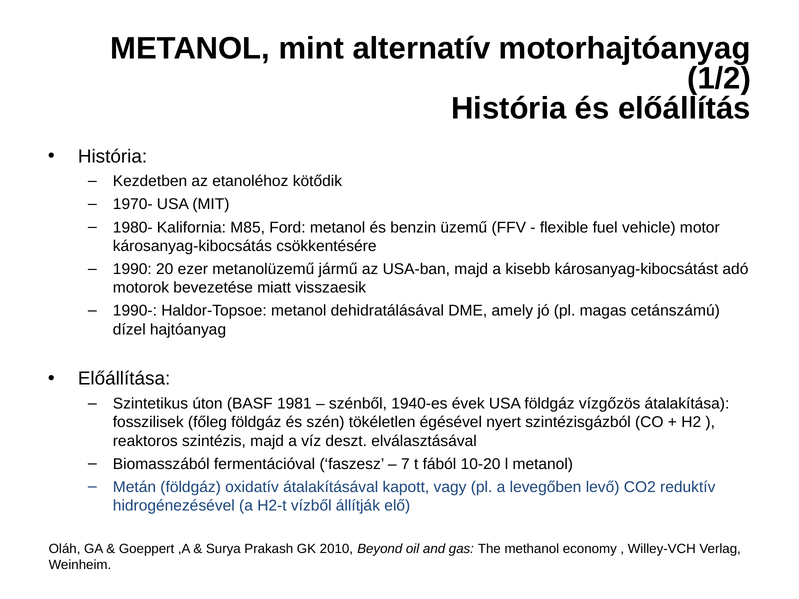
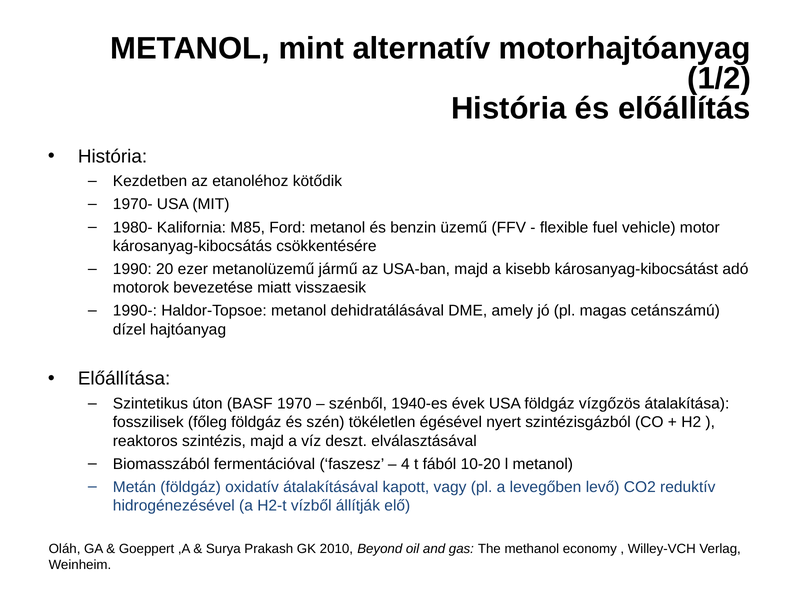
1981: 1981 -> 1970
7: 7 -> 4
